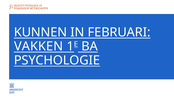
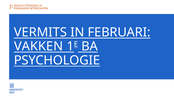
KUNNEN: KUNNEN -> VERMITS
